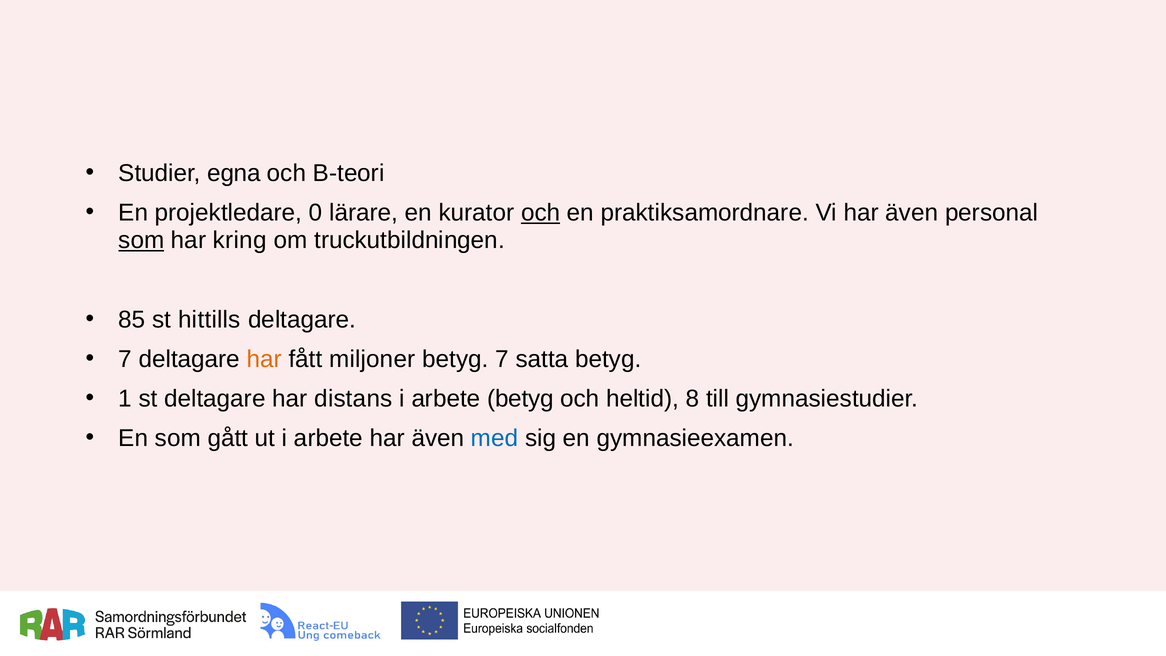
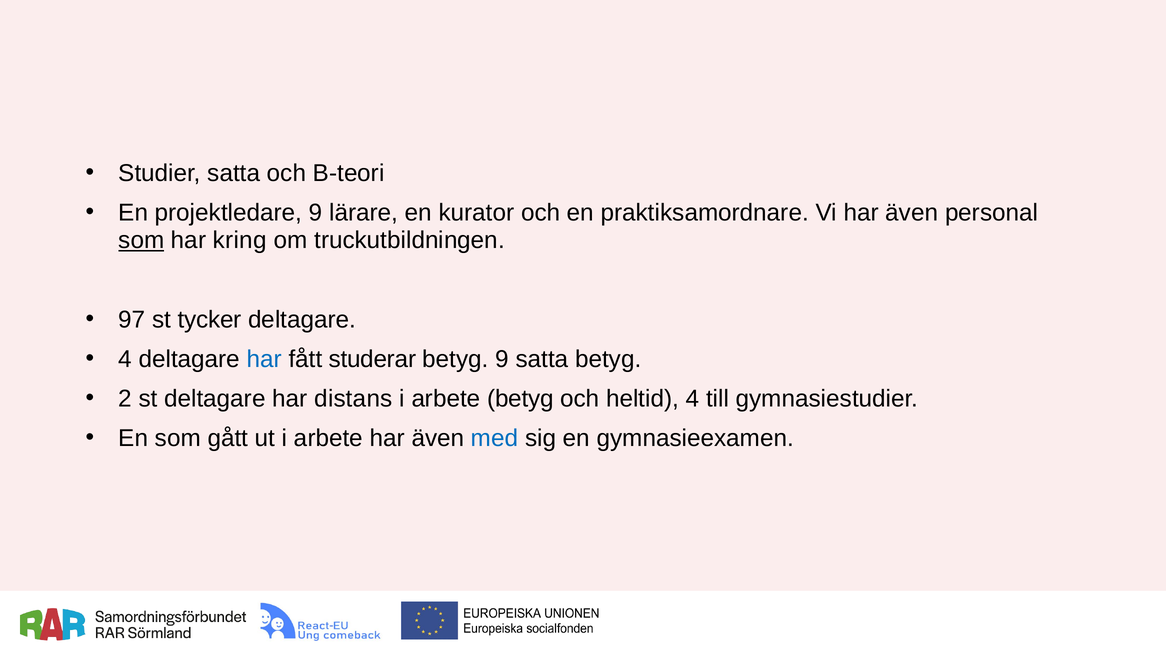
Studier egna: egna -> satta
projektledare 0: 0 -> 9
och at (541, 213) underline: present -> none
85: 85 -> 97
hittills: hittills -> tycker
7 at (125, 359): 7 -> 4
har at (264, 359) colour: orange -> blue
miljoner: miljoner -> studerar
betyg 7: 7 -> 9
1: 1 -> 2
heltid 8: 8 -> 4
